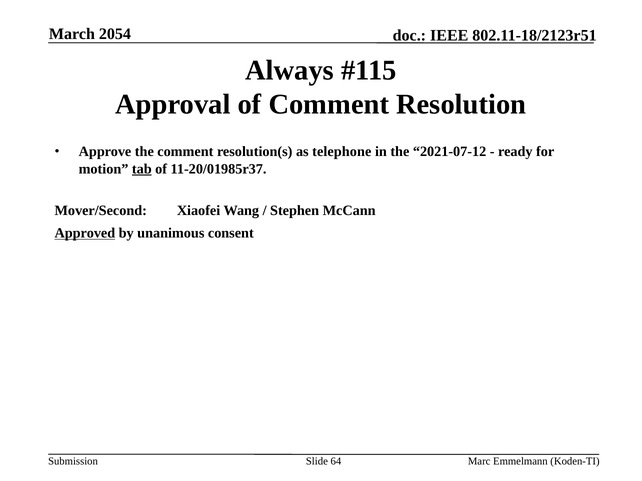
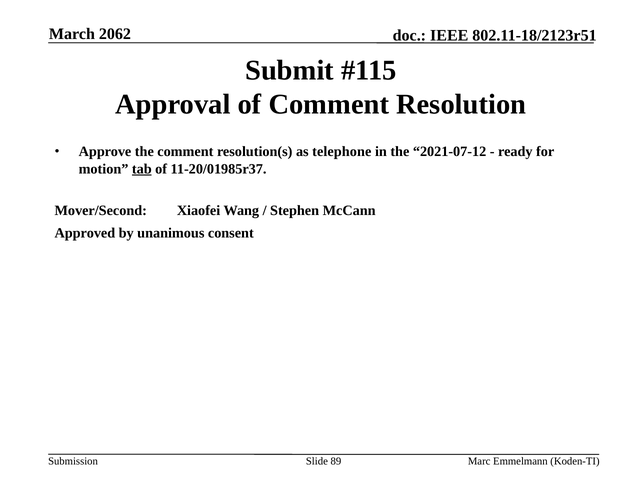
2054: 2054 -> 2062
Always: Always -> Submit
Approved underline: present -> none
64: 64 -> 89
